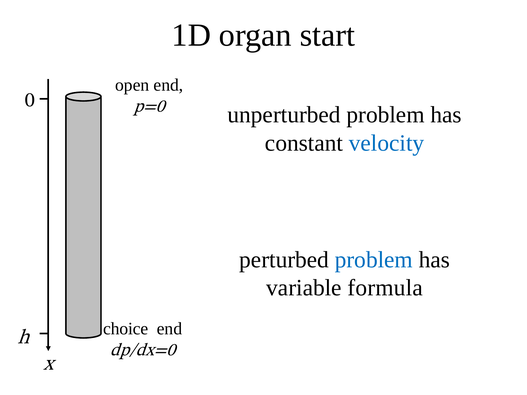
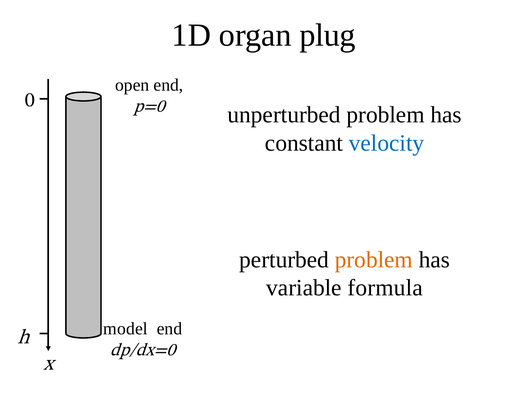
start: start -> plug
problem at (374, 260) colour: blue -> orange
choice: choice -> model
